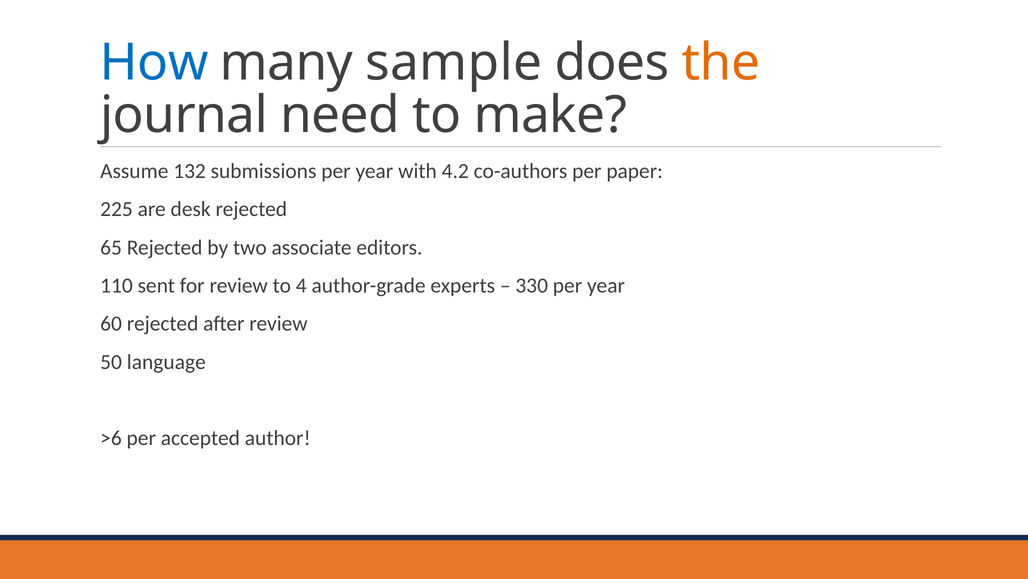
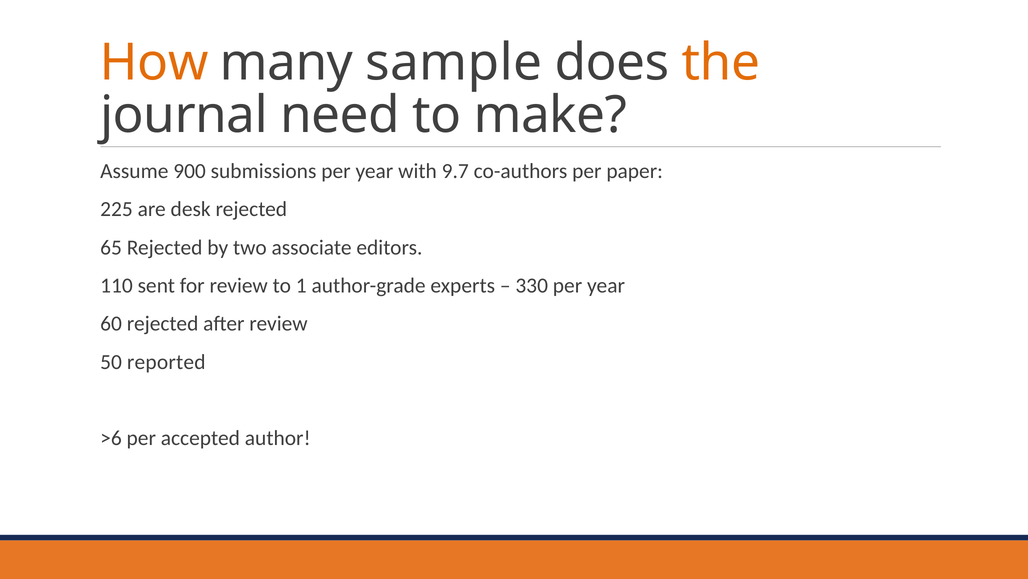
How colour: blue -> orange
132: 132 -> 900
4.2: 4.2 -> 9.7
4: 4 -> 1
language: language -> reported
